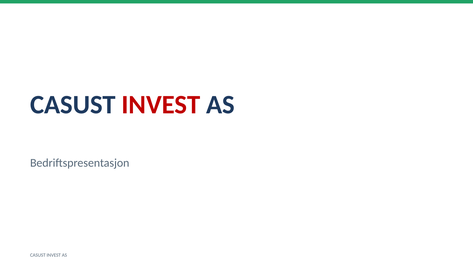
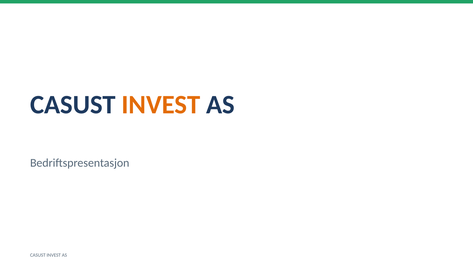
INVEST at (161, 105) colour: red -> orange
